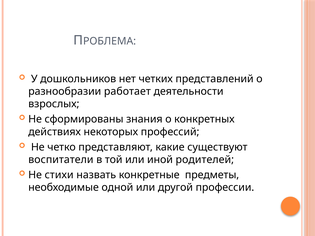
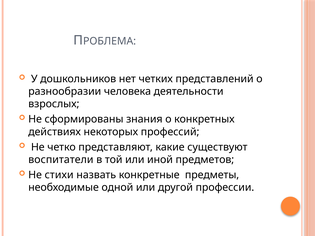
работает: работает -> человека
родителей: родителей -> предметов
